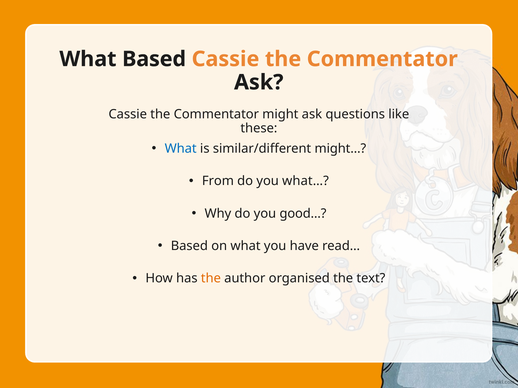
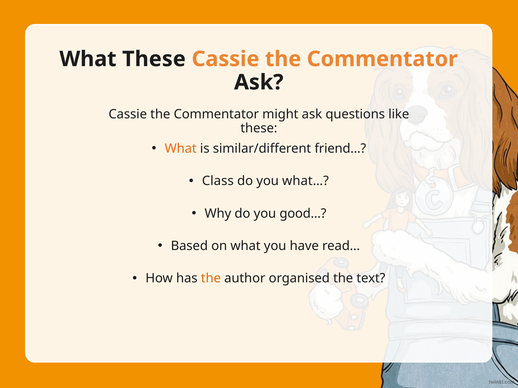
What Based: Based -> These
What at (181, 149) colour: blue -> orange
might…: might… -> friend…
From: From -> Class
